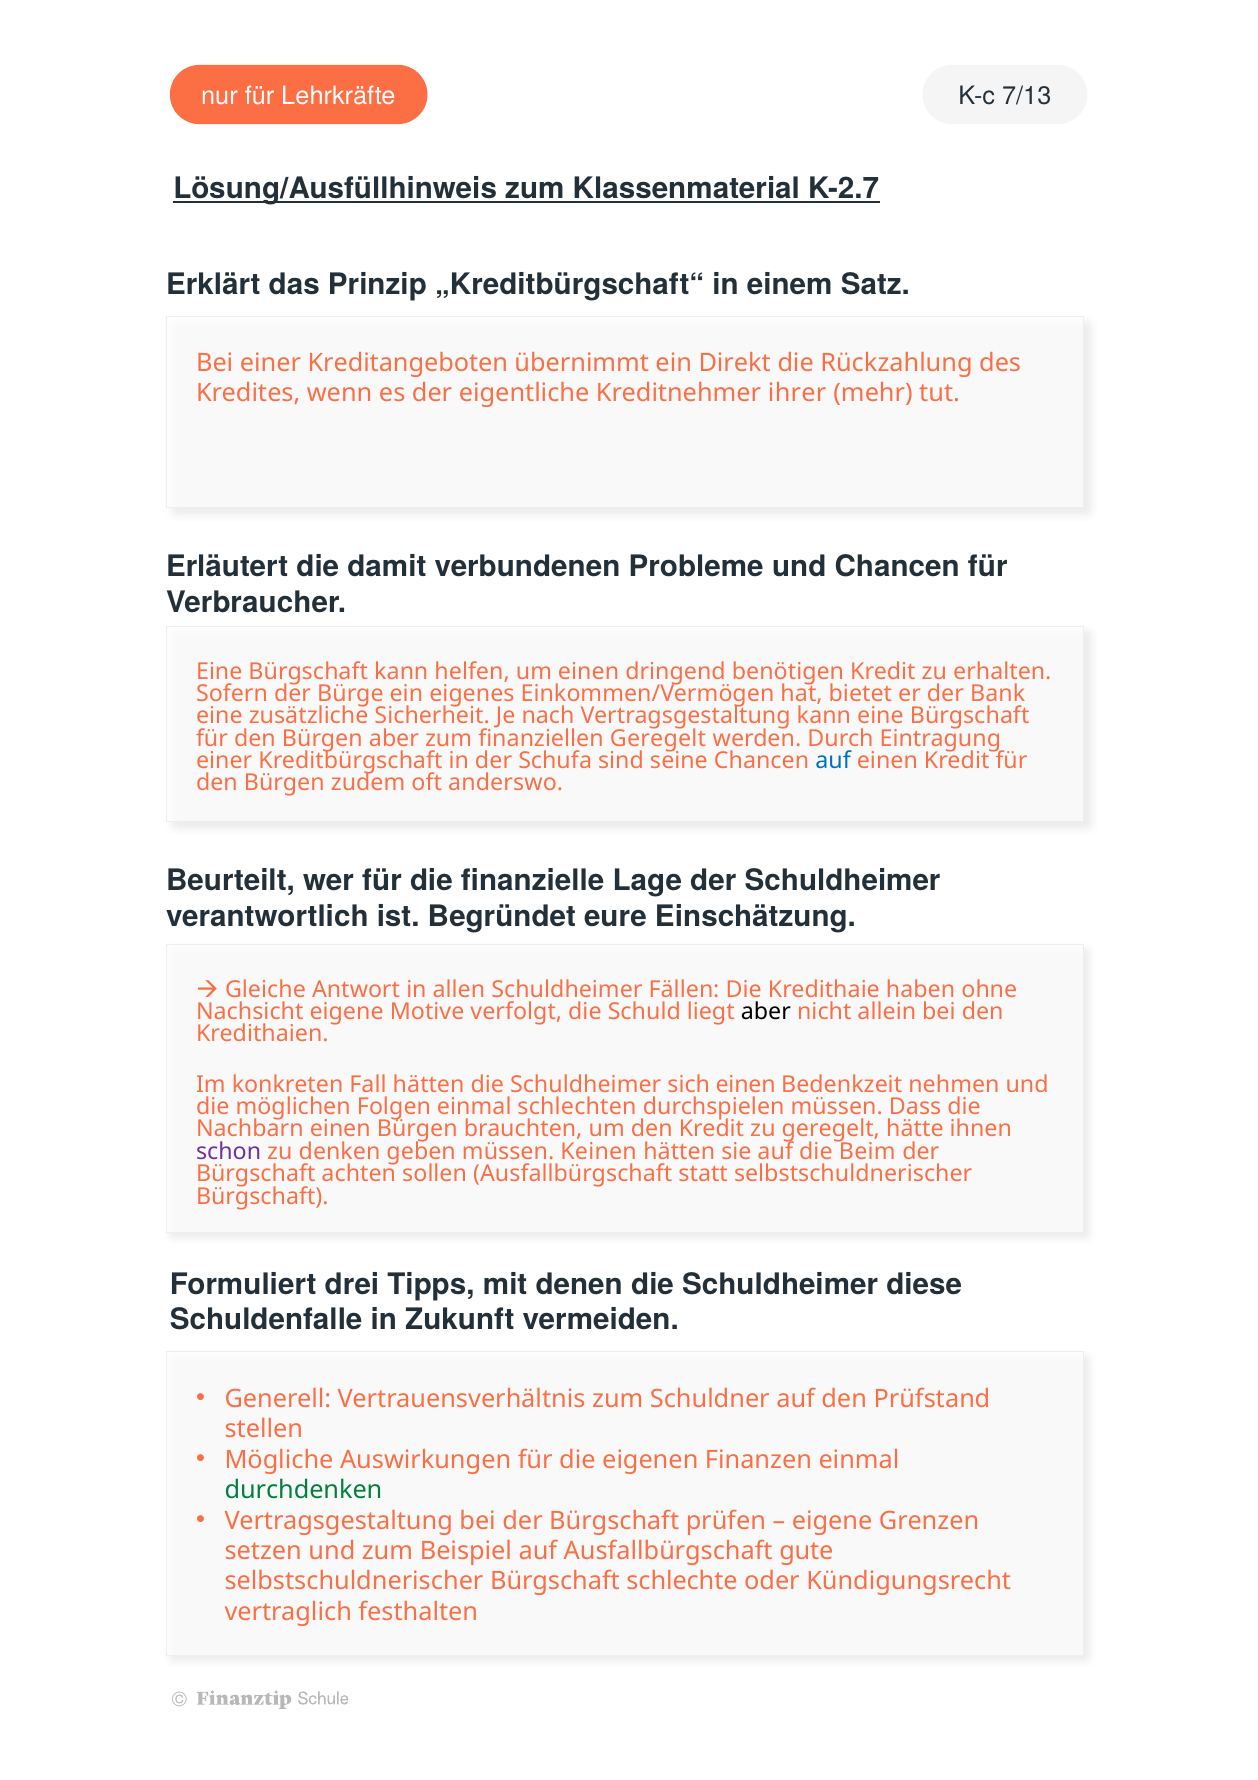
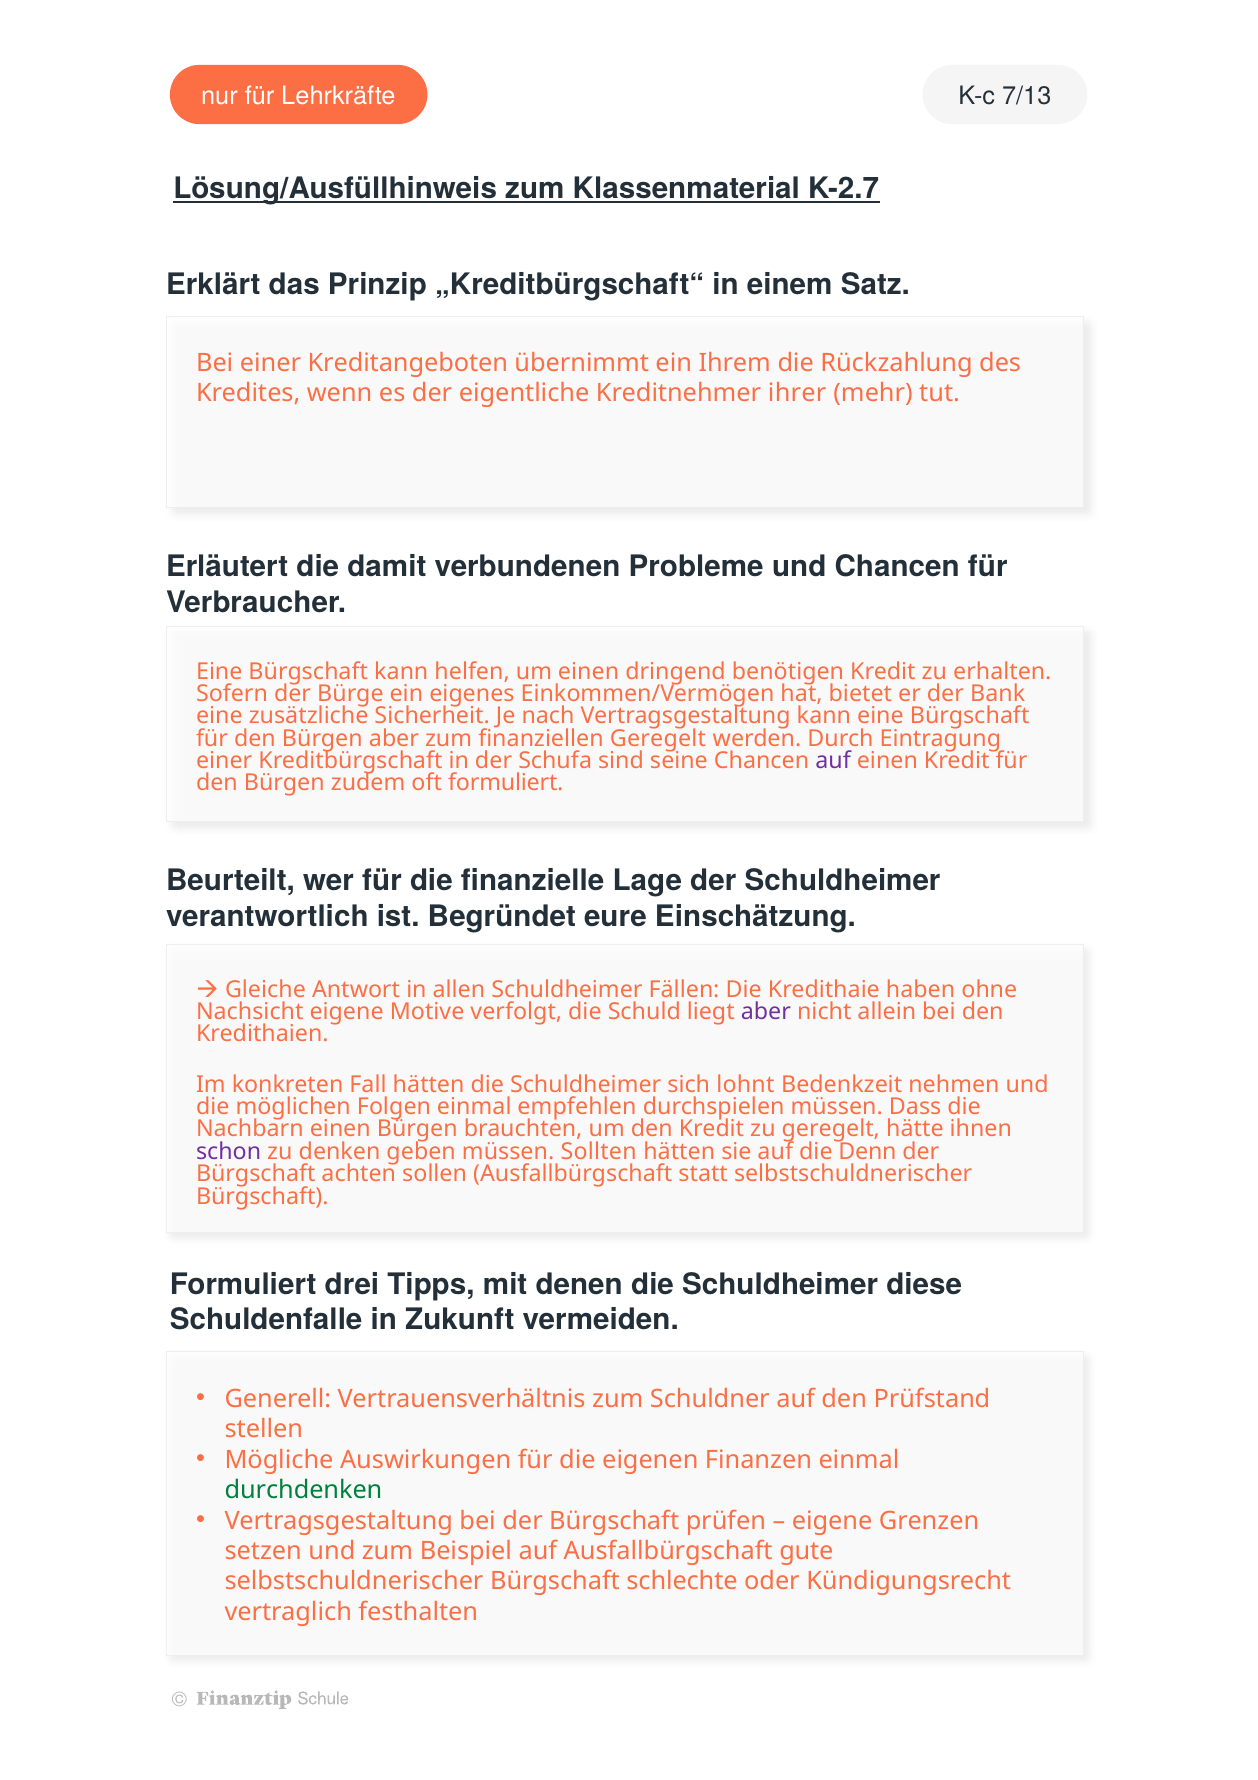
Direkt: Direkt -> Ihrem
auf at (833, 761) colour: blue -> purple
oft anderswo: anderswo -> formuliert
aber at (766, 1011) colour: black -> purple
sich einen: einen -> lohnt
schlechten: schlechten -> empfehlen
Keinen: Keinen -> Sollten
Beim: Beim -> Denn
